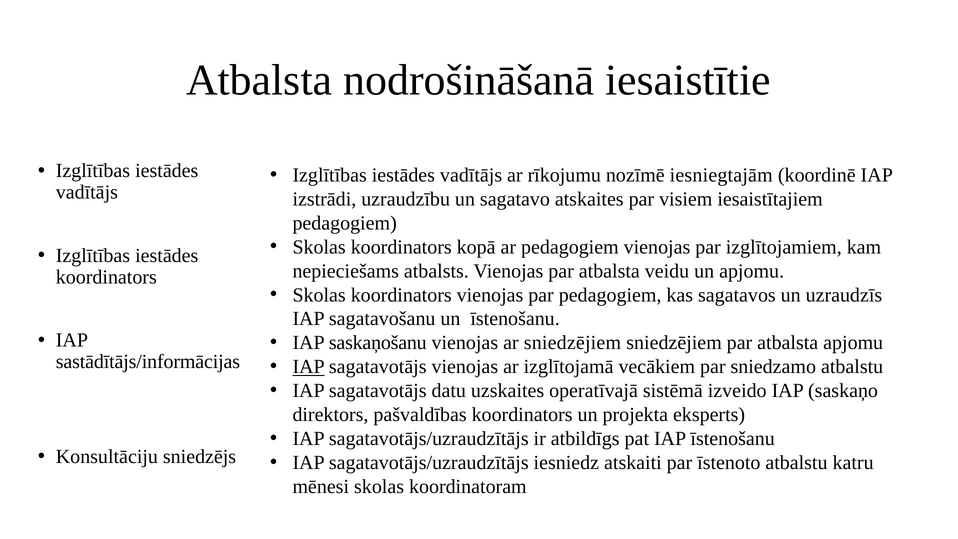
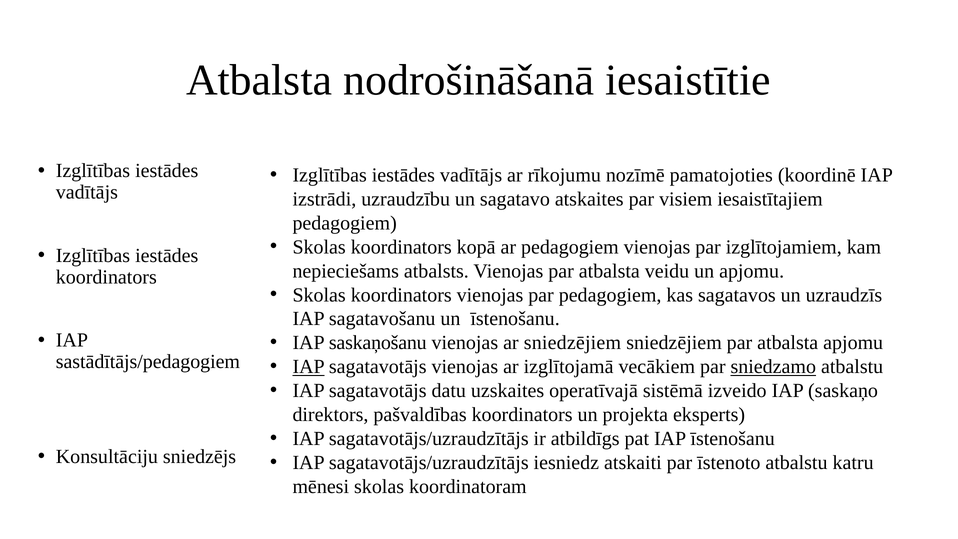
iesniegtajām: iesniegtajām -> pamatojoties
sastādītājs/informācijas: sastādītājs/informācijas -> sastādītājs/pedagogiem
sniedzamo underline: none -> present
